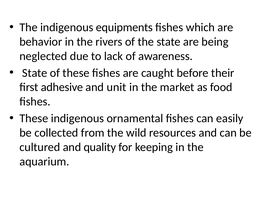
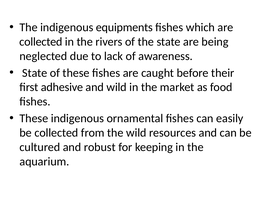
behavior at (41, 42): behavior -> collected
and unit: unit -> wild
quality: quality -> robust
